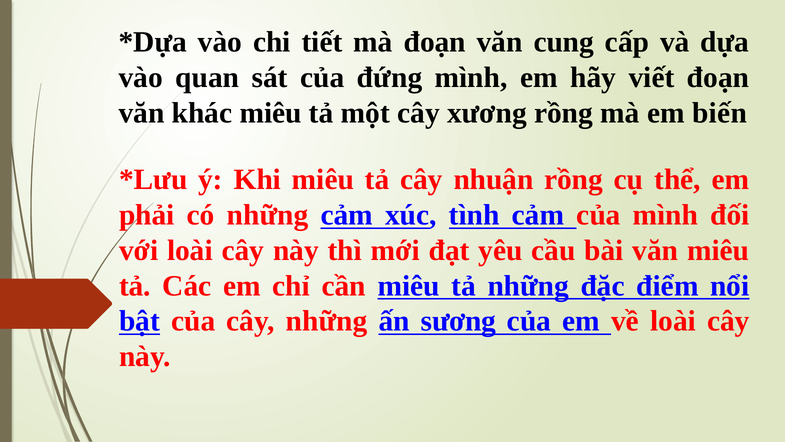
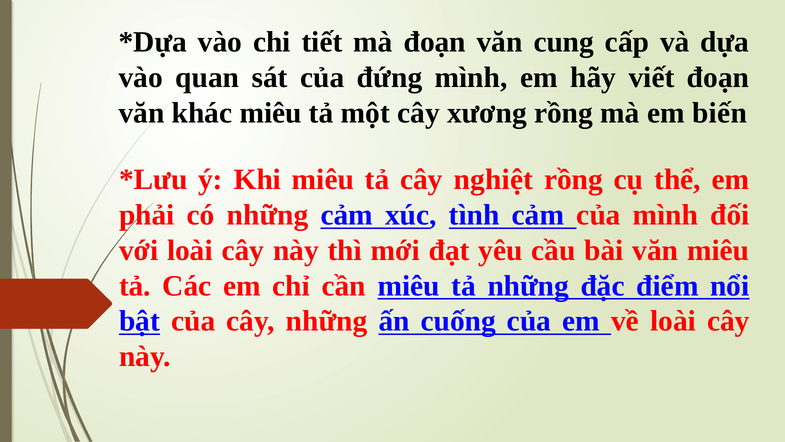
nhuận: nhuận -> nghiệt
sương: sương -> cuống
